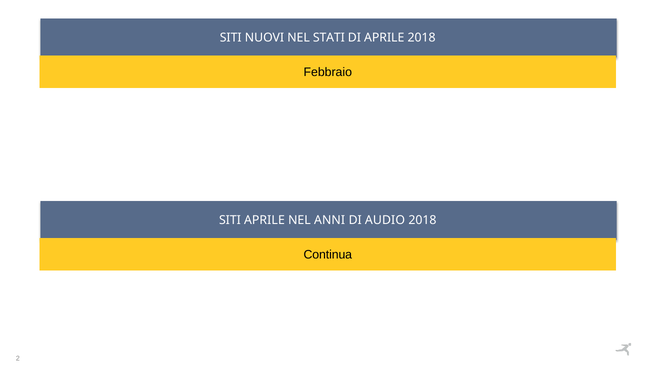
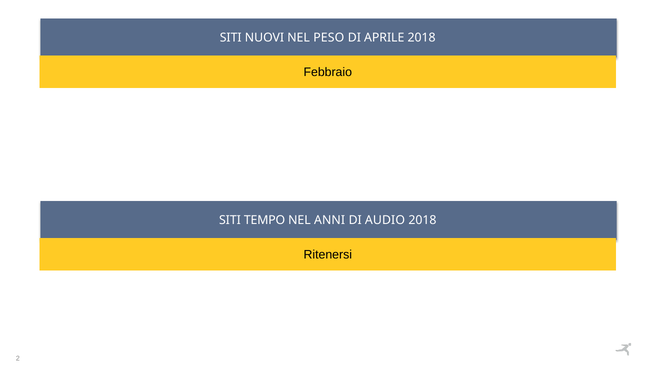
STATI: STATI -> PESO
SITI APRILE: APRILE -> TEMPO
Continua: Continua -> Ritenersi
